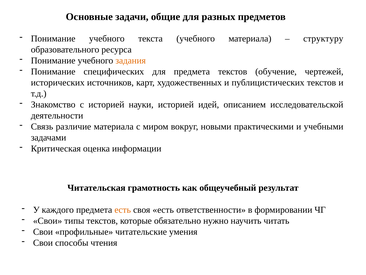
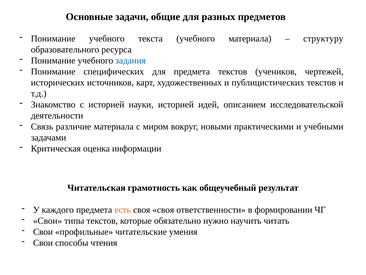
задания colour: orange -> blue
обучение: обучение -> учеников
своя есть: есть -> своя
